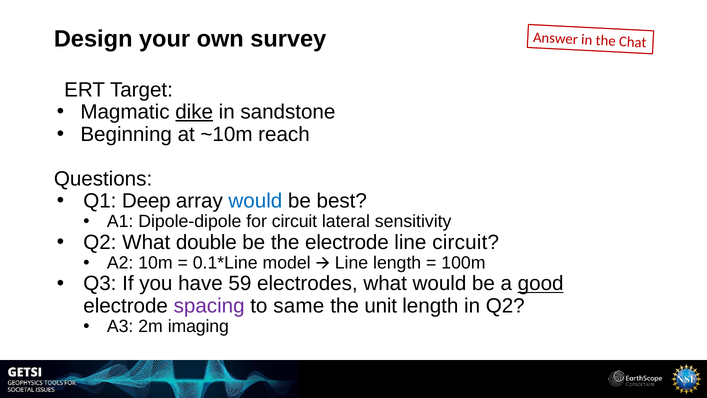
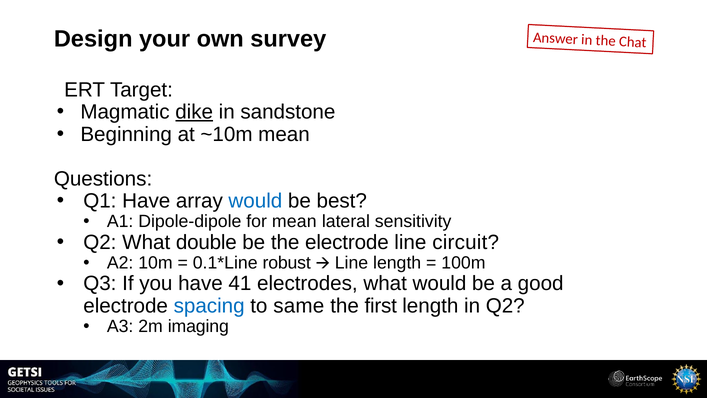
~10m reach: reach -> mean
Q1 Deep: Deep -> Have
for circuit: circuit -> mean
model: model -> robust
59: 59 -> 41
good underline: present -> none
spacing colour: purple -> blue
unit: unit -> first
